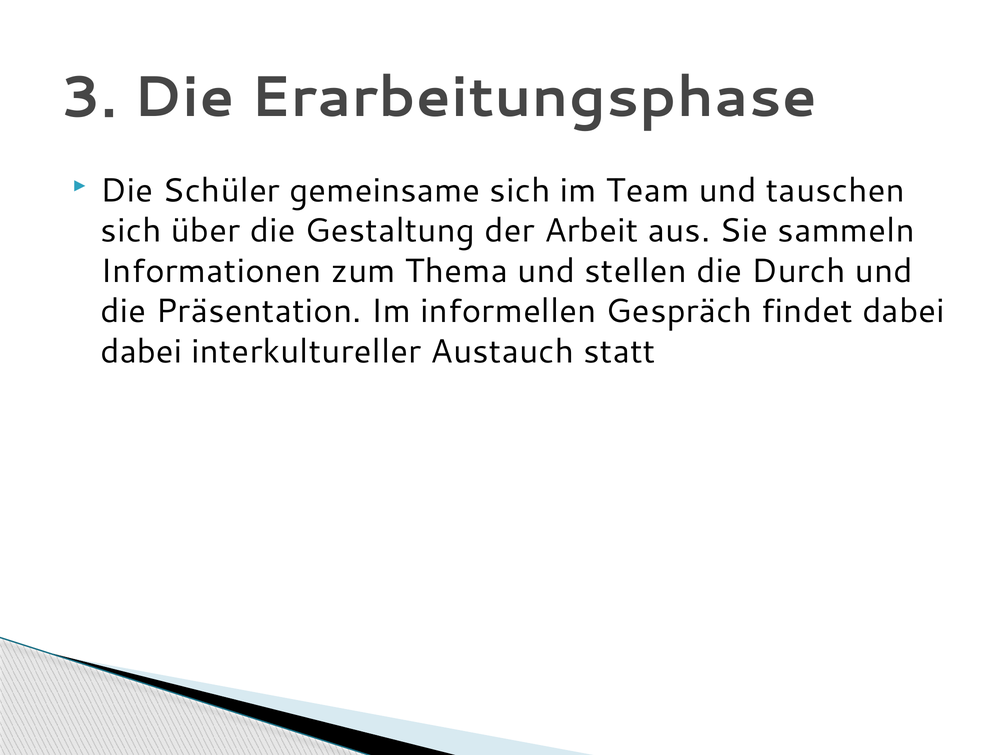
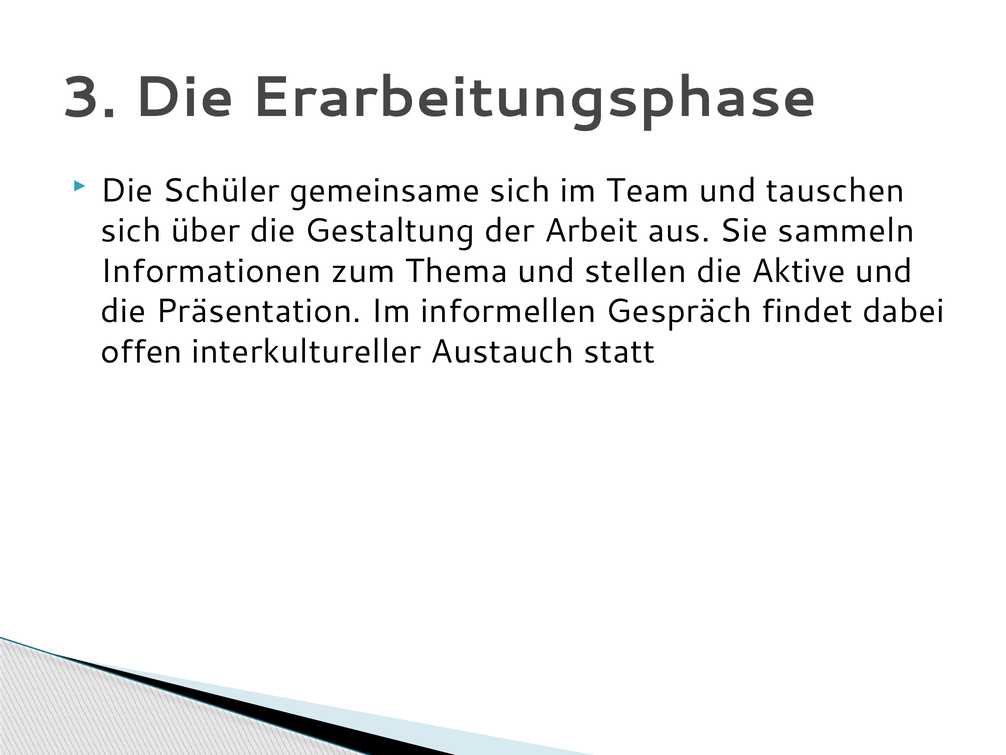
Durch: Durch -> Aktive
dabei at (141, 351): dabei -> offen
